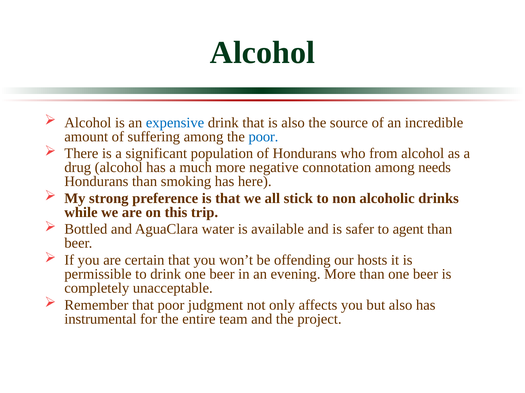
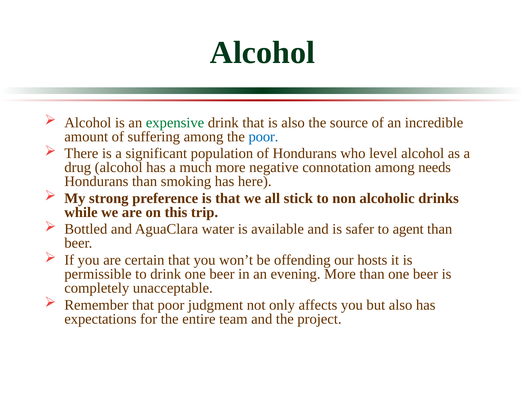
expensive colour: blue -> green
from: from -> level
instrumental: instrumental -> expectations
